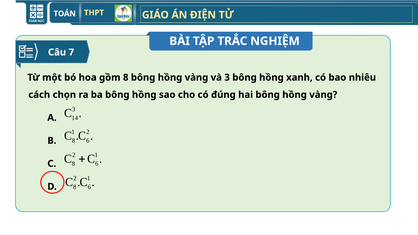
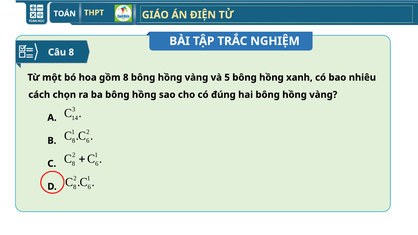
Câu 7: 7 -> 8
và 3: 3 -> 5
